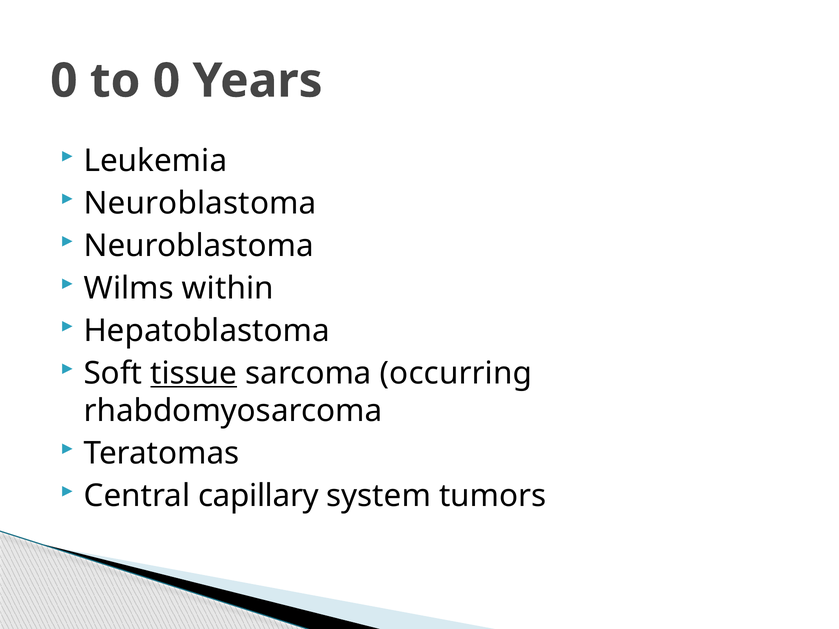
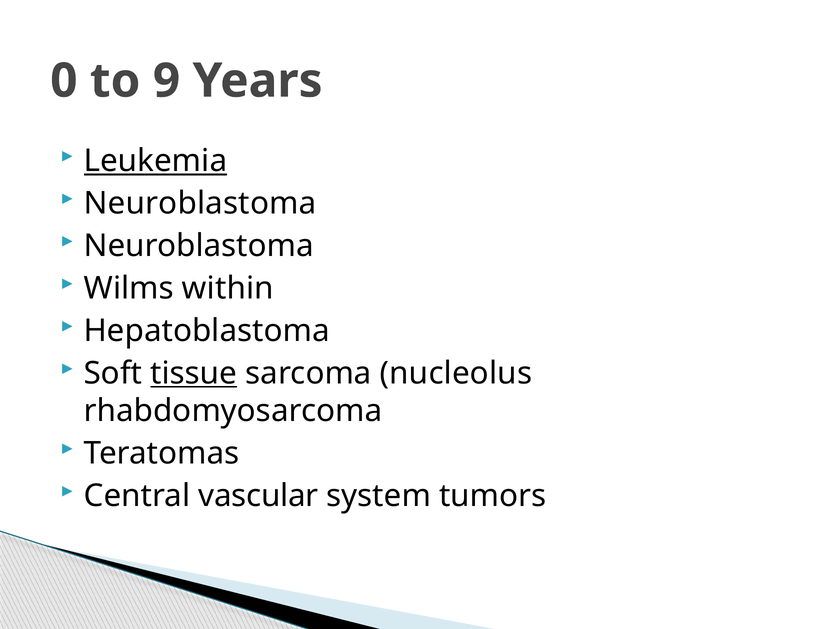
to 0: 0 -> 9
Leukemia underline: none -> present
occurring: occurring -> nucleolus
capillary: capillary -> vascular
